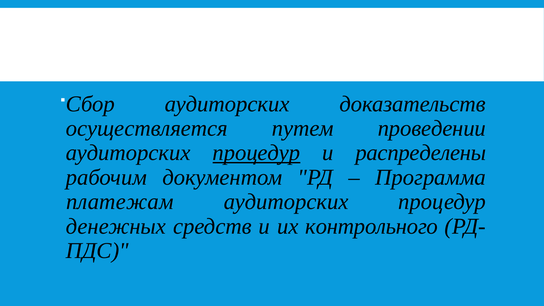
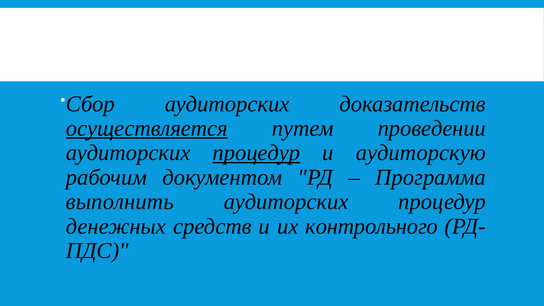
осуществляется underline: none -> present
распределены: распределены -> аудиторскую
платежам: платежам -> выполнить
